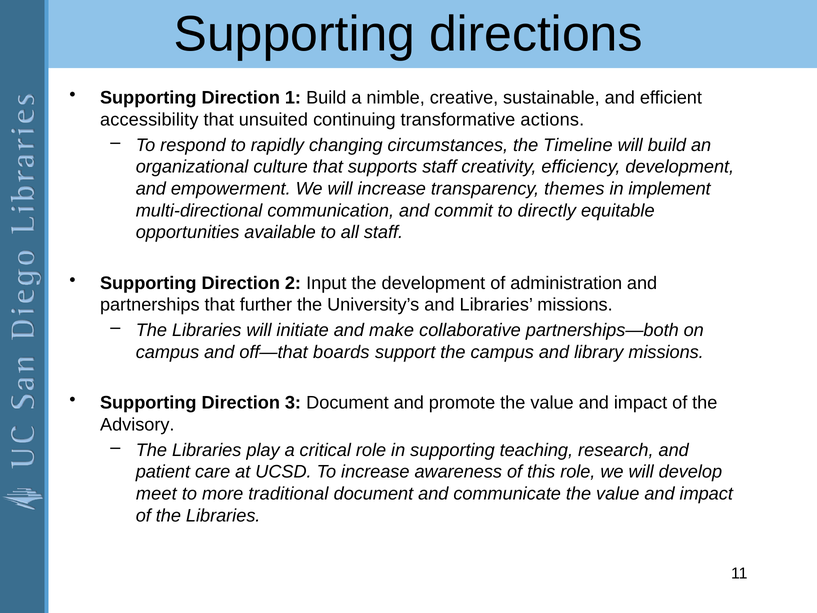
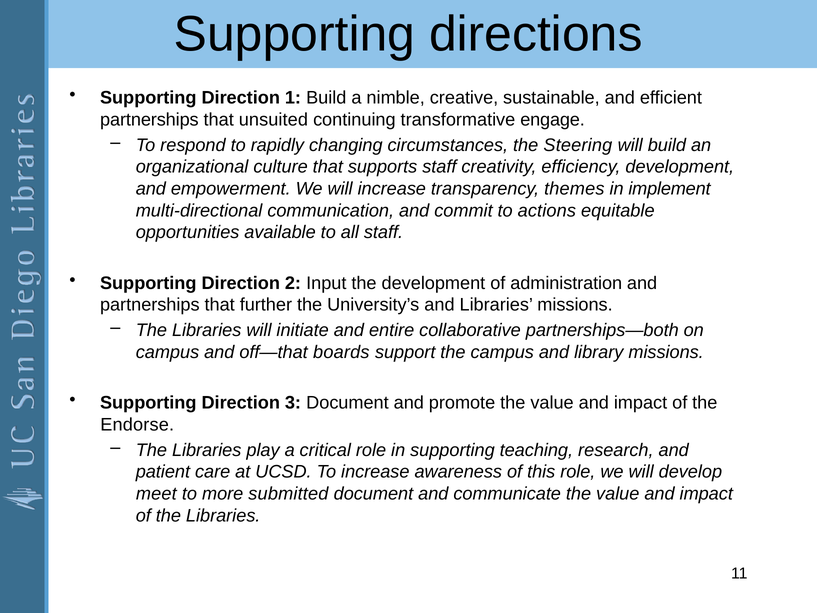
accessibility at (149, 120): accessibility -> partnerships
actions: actions -> engage
Timeline: Timeline -> Steering
directly: directly -> actions
make: make -> entire
Advisory: Advisory -> Endorse
traditional: traditional -> submitted
